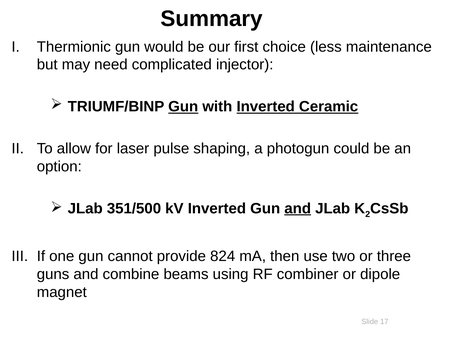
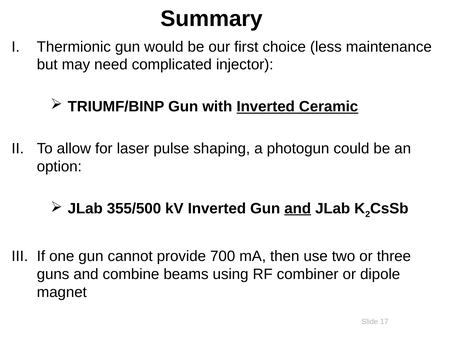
Gun at (183, 107) underline: present -> none
351/500: 351/500 -> 355/500
824: 824 -> 700
